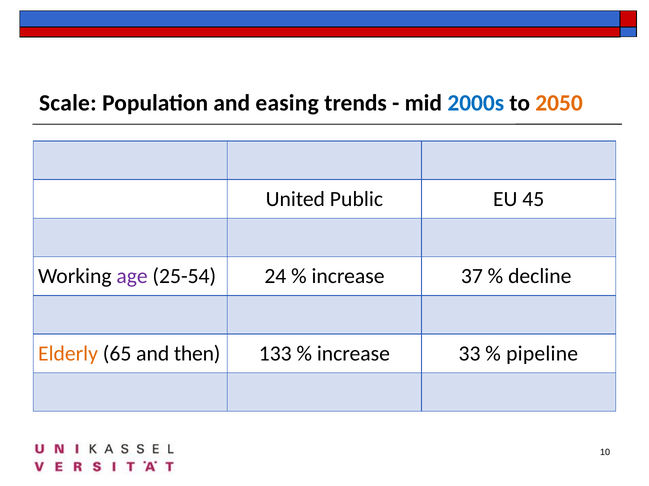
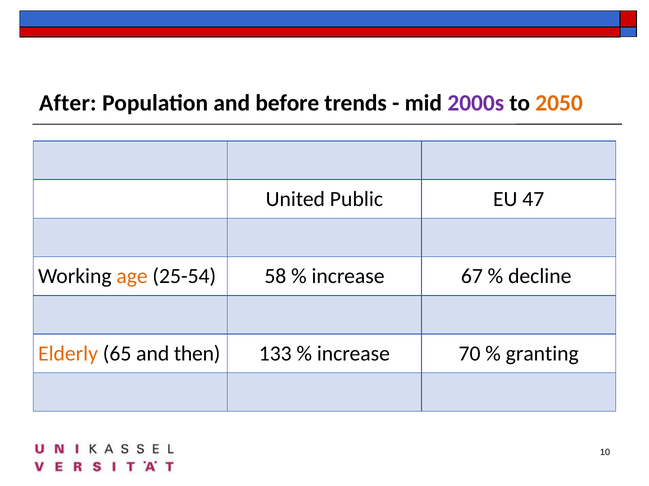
Scale: Scale -> After
easing: easing -> before
2000s colour: blue -> purple
45: 45 -> 47
age colour: purple -> orange
24: 24 -> 58
37: 37 -> 67
33: 33 -> 70
pipeline: pipeline -> granting
